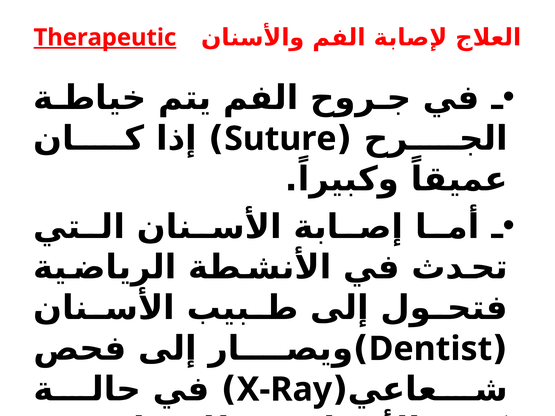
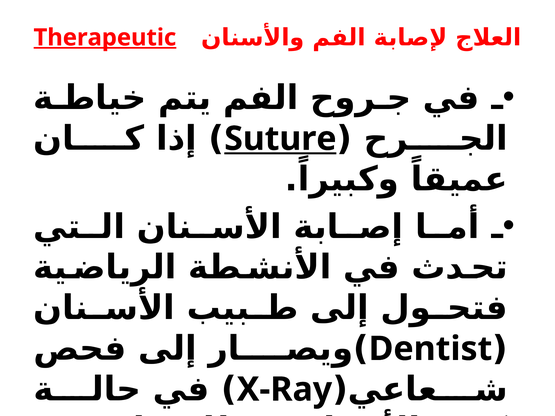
Suture underline: none -> present
